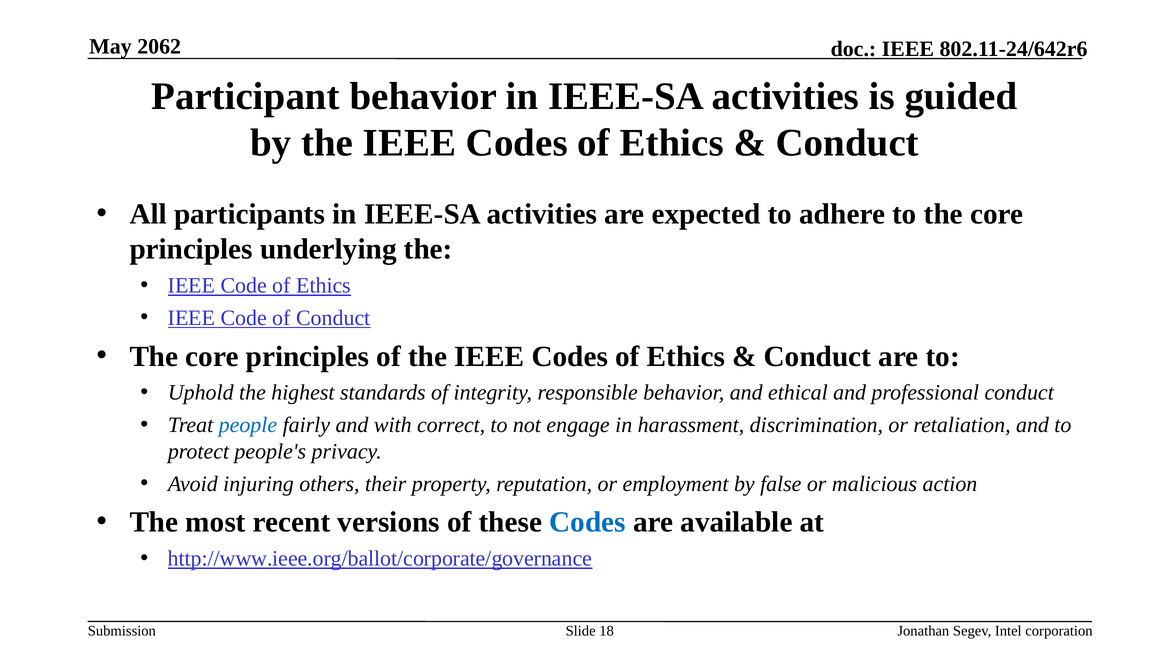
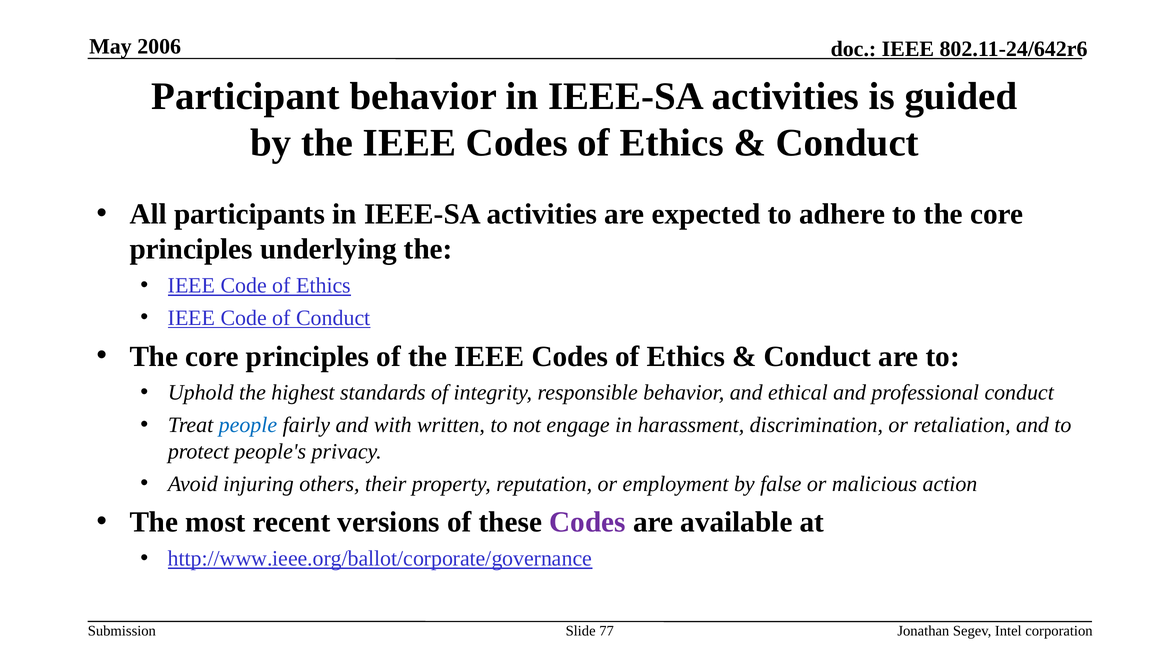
2062: 2062 -> 2006
correct: correct -> written
Codes at (588, 522) colour: blue -> purple
18: 18 -> 77
